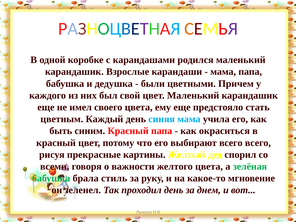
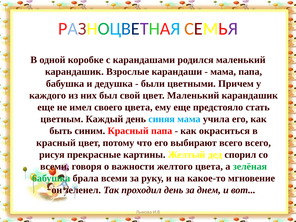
брала стиль: стиль -> всеми
